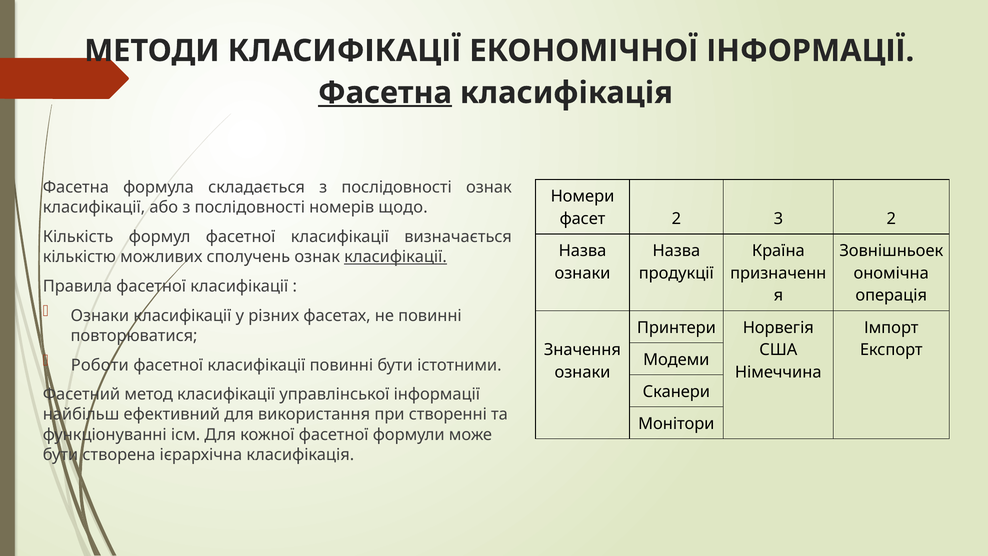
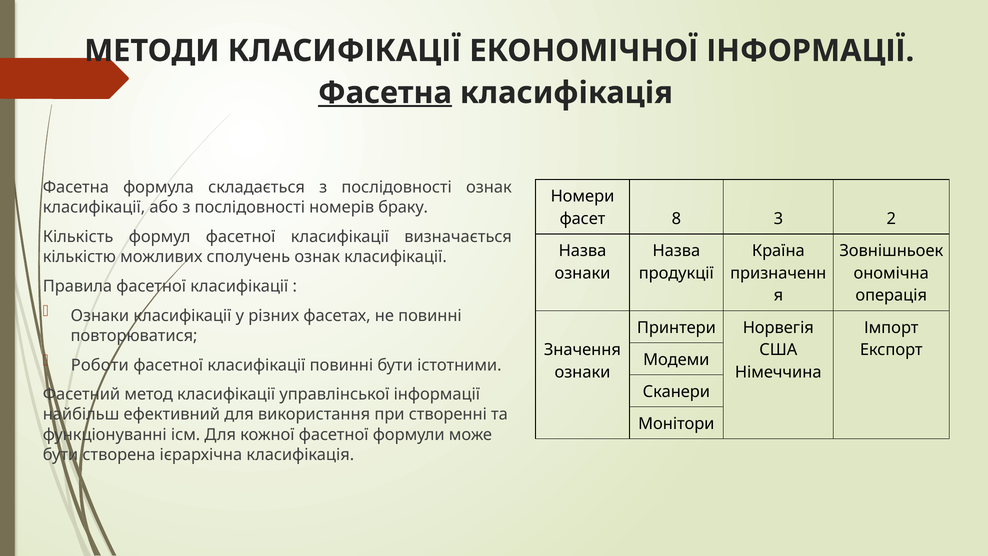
щодо: щодо -> браку
фасет 2: 2 -> 8
класифікації at (396, 257) underline: present -> none
